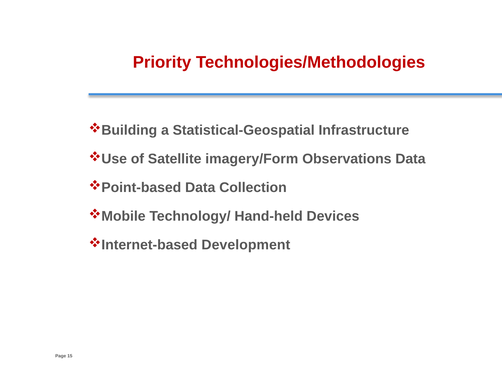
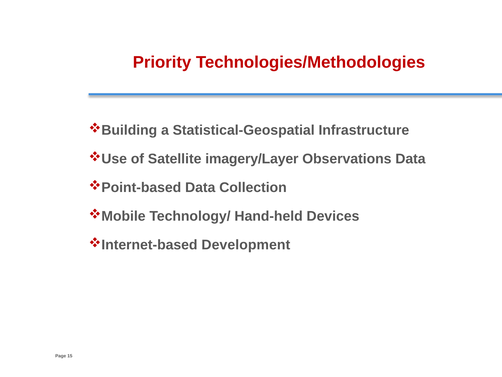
imagery/Form: imagery/Form -> imagery/Layer
